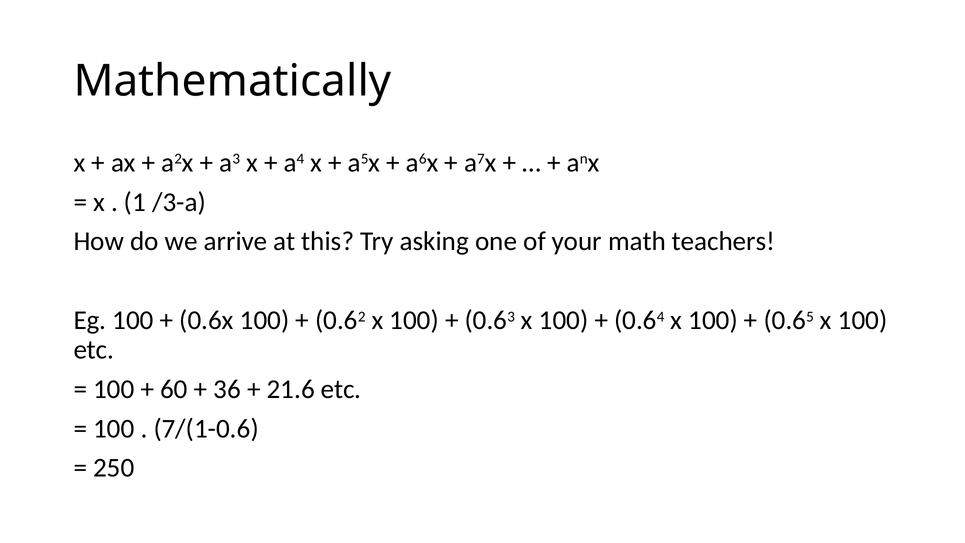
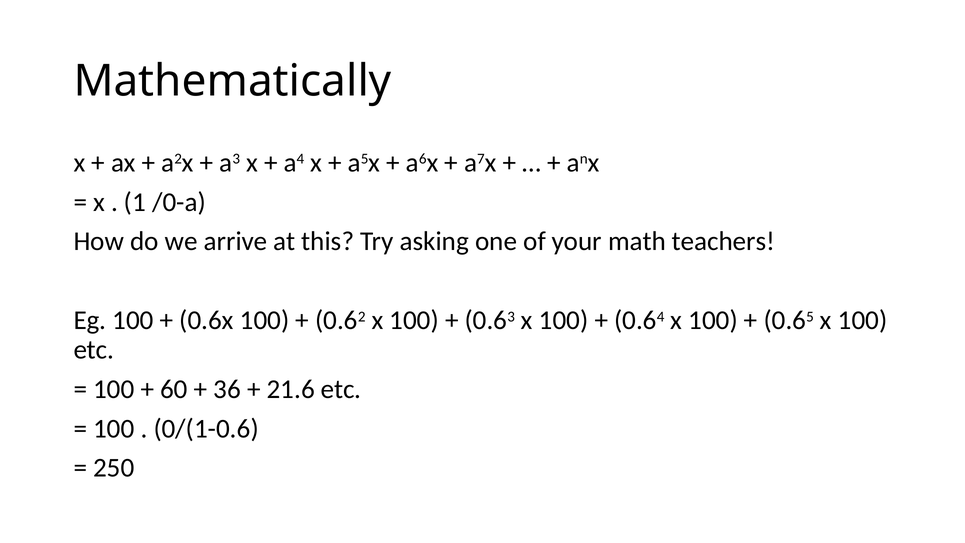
/3-a: /3-a -> /0-a
7/(1-0.6: 7/(1-0.6 -> 0/(1-0.6
